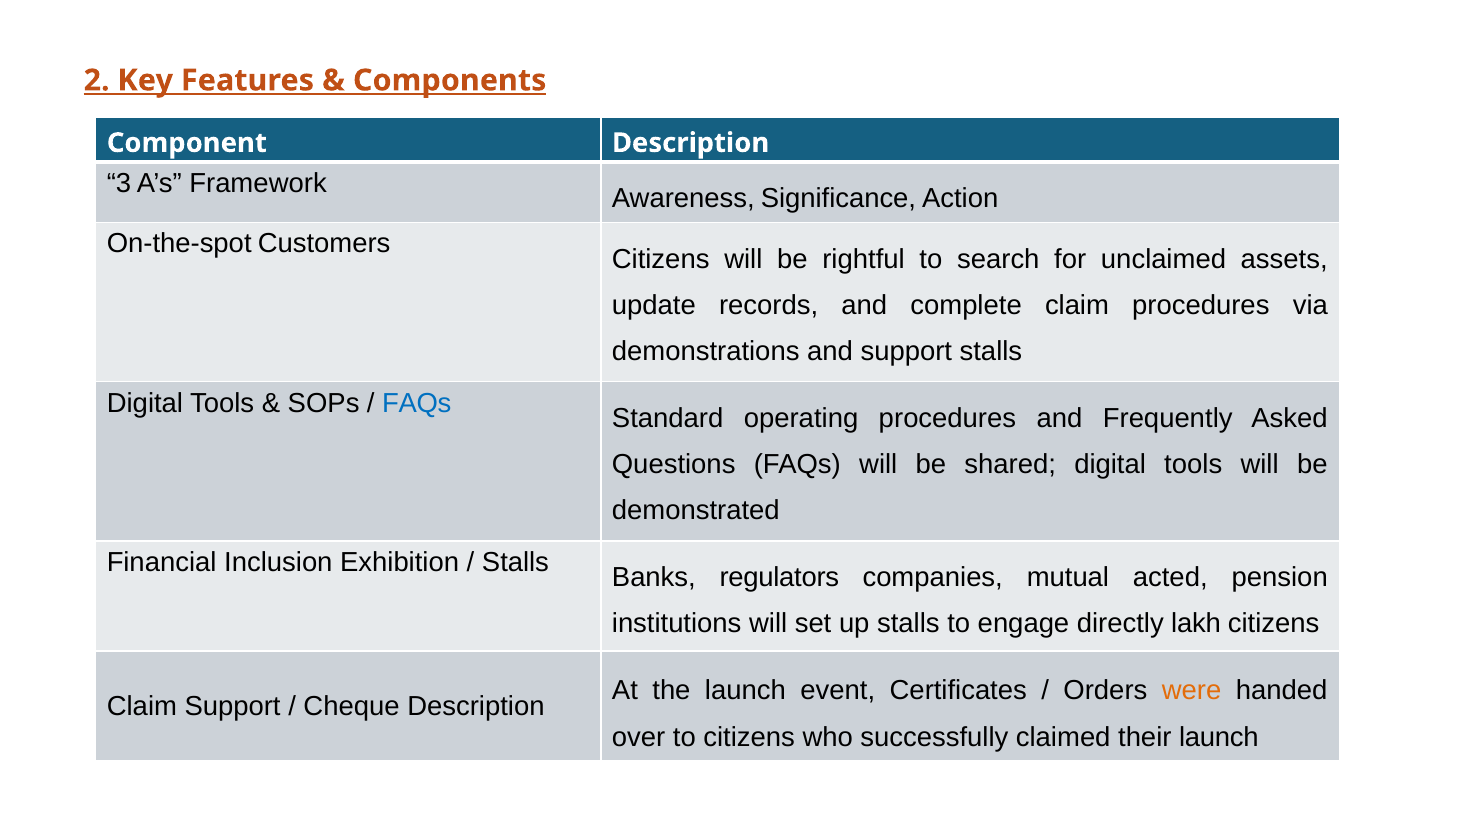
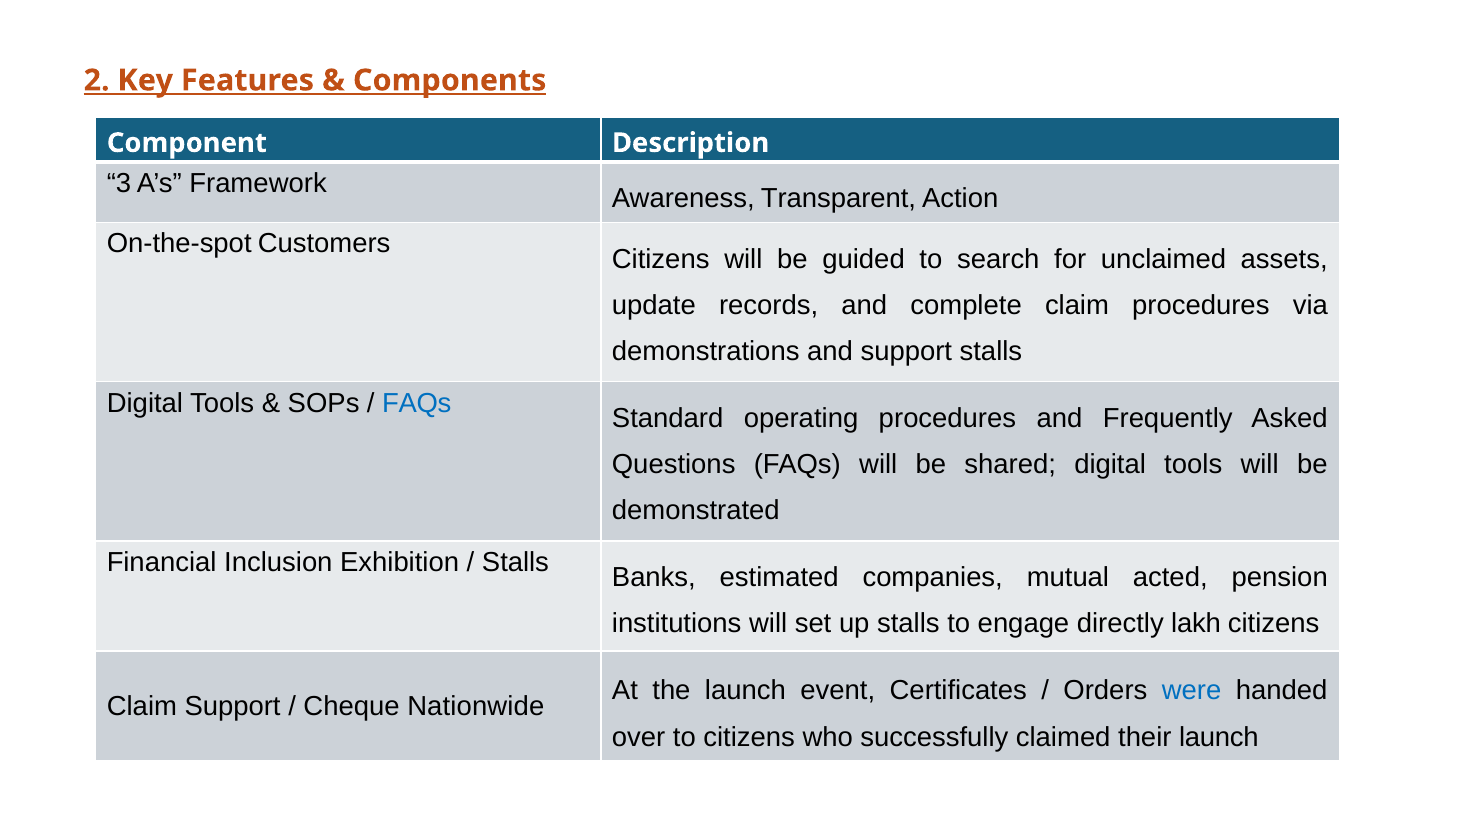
Significance: Significance -> Transparent
rightful: rightful -> guided
regulators: regulators -> estimated
were colour: orange -> blue
Cheque Description: Description -> Nationwide
